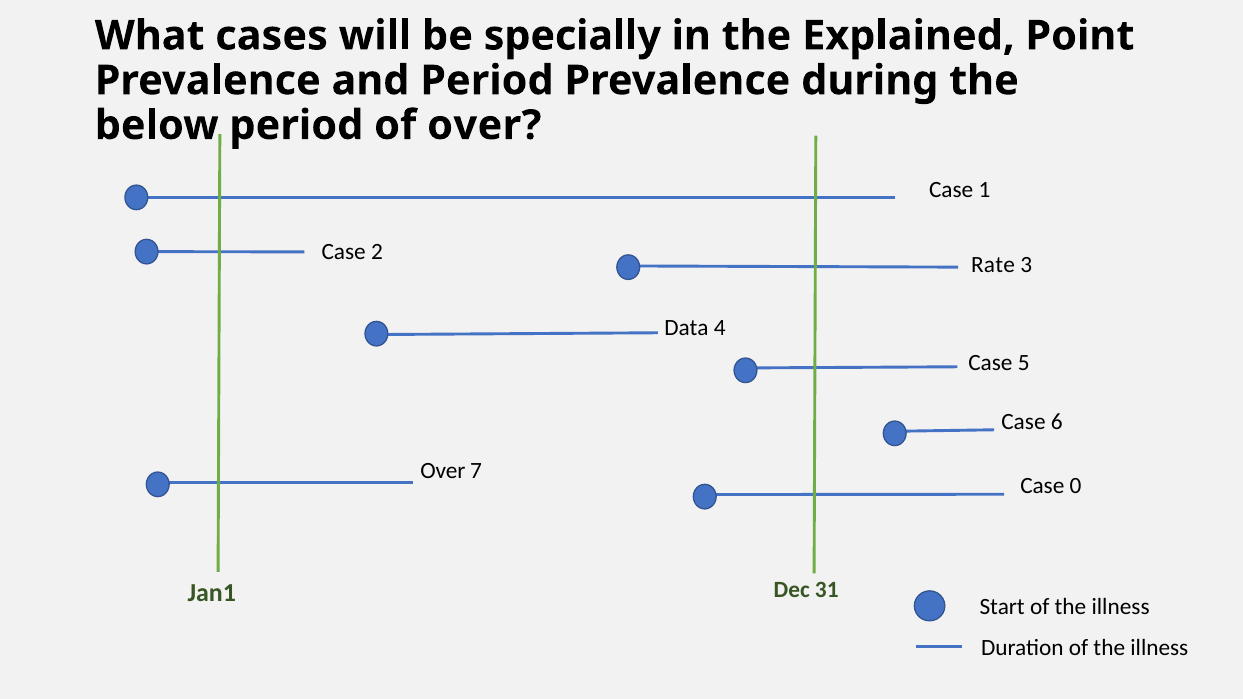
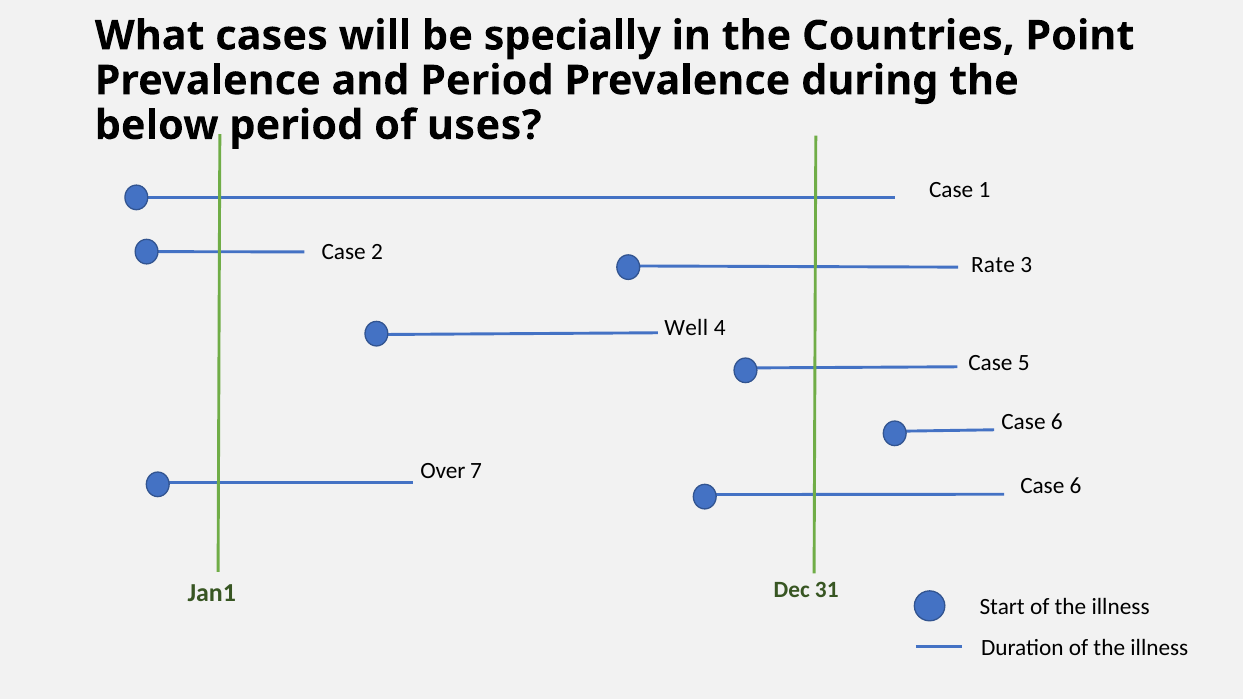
Explained: Explained -> Countries
of over: over -> uses
Data: Data -> Well
0 at (1076, 486): 0 -> 6
